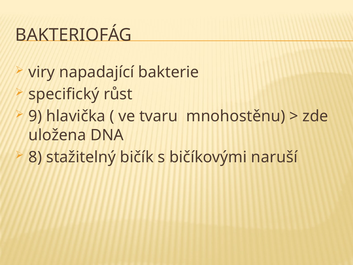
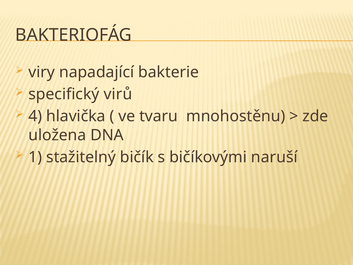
růst: růst -> virů
9: 9 -> 4
8: 8 -> 1
